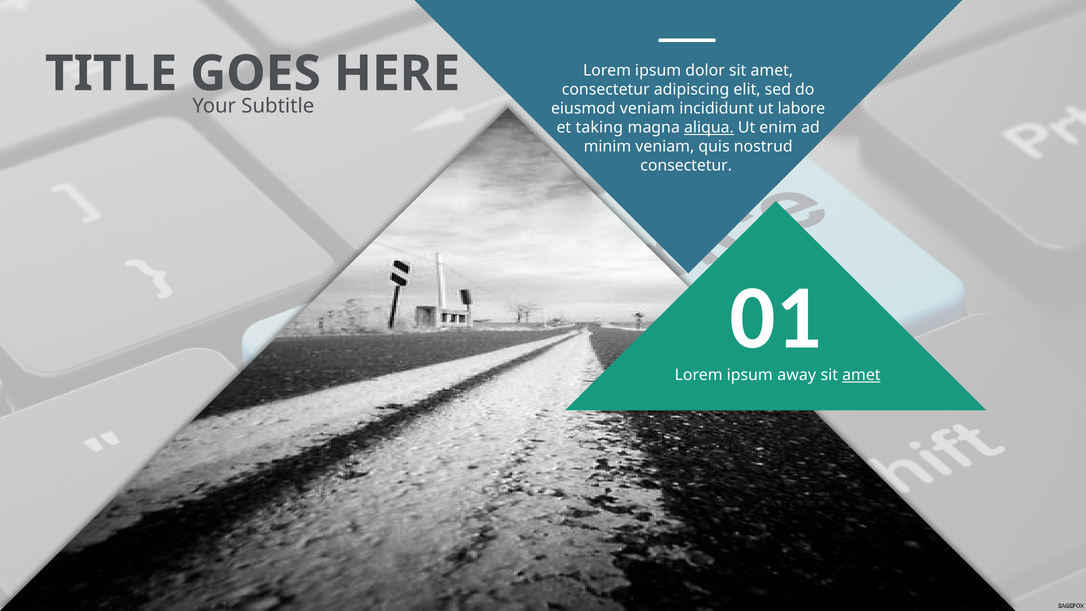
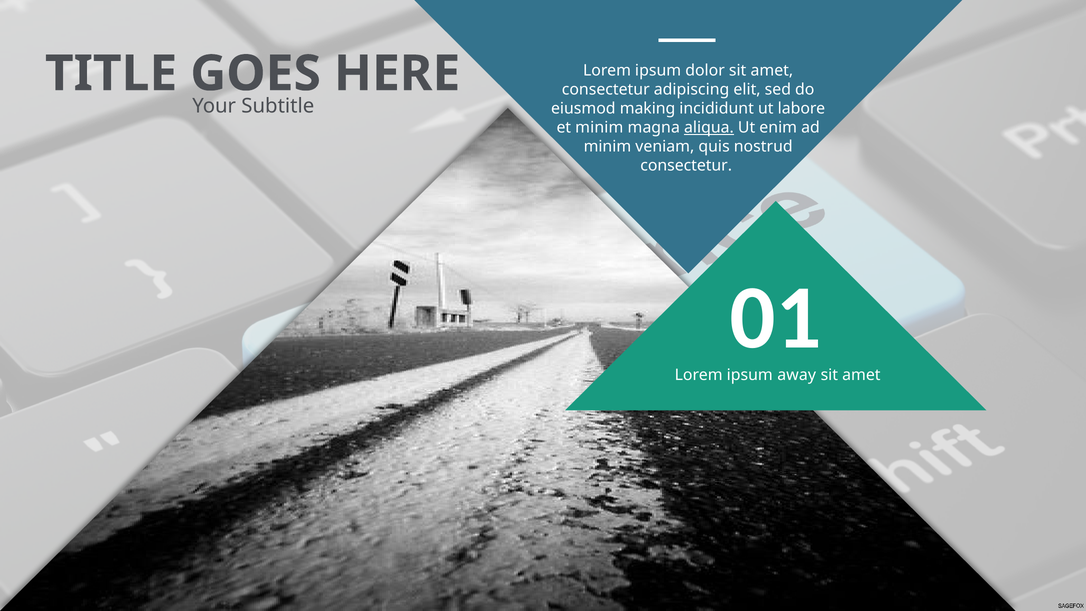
eiusmod veniam: veniam -> making
et taking: taking -> minim
amet at (861, 375) underline: present -> none
